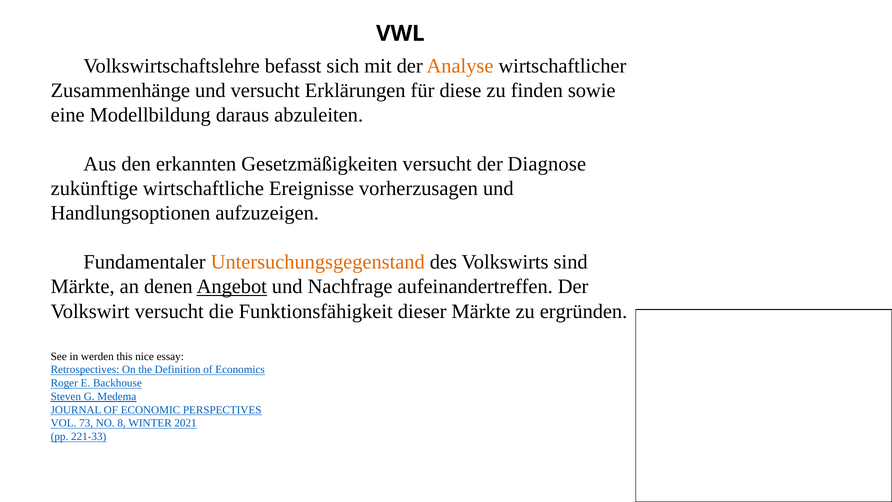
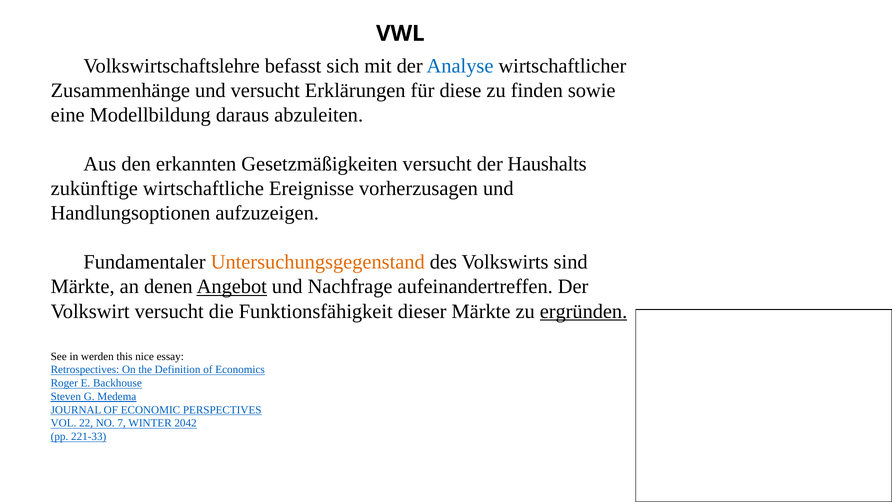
Analyse colour: orange -> blue
Diagnose: Diagnose -> Haushalts
ergründen underline: none -> present
73: 73 -> 22
8: 8 -> 7
2021: 2021 -> 2042
